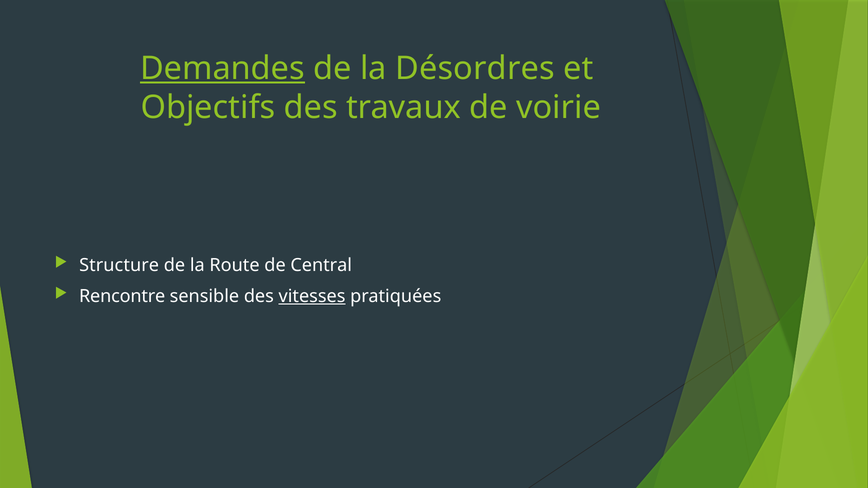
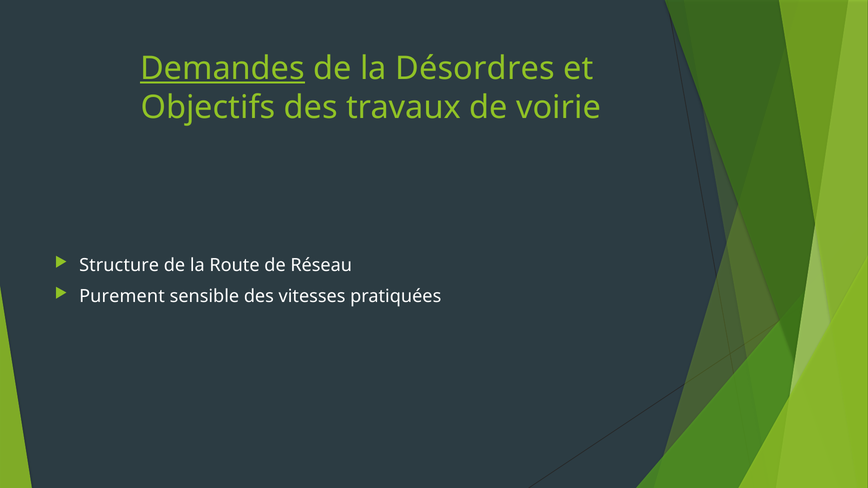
Central: Central -> Réseau
Rencontre: Rencontre -> Purement
vitesses underline: present -> none
